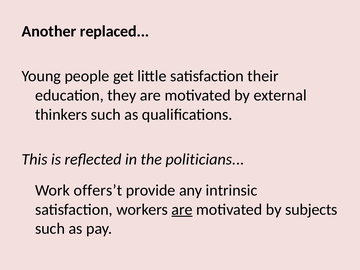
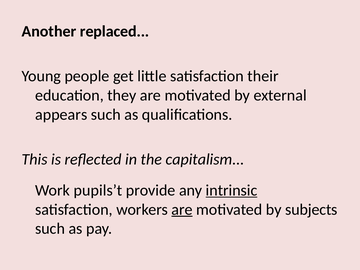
thinkers: thinkers -> appears
politicians: politicians -> capitalism
offers’t: offers’t -> pupils’t
intrinsic underline: none -> present
